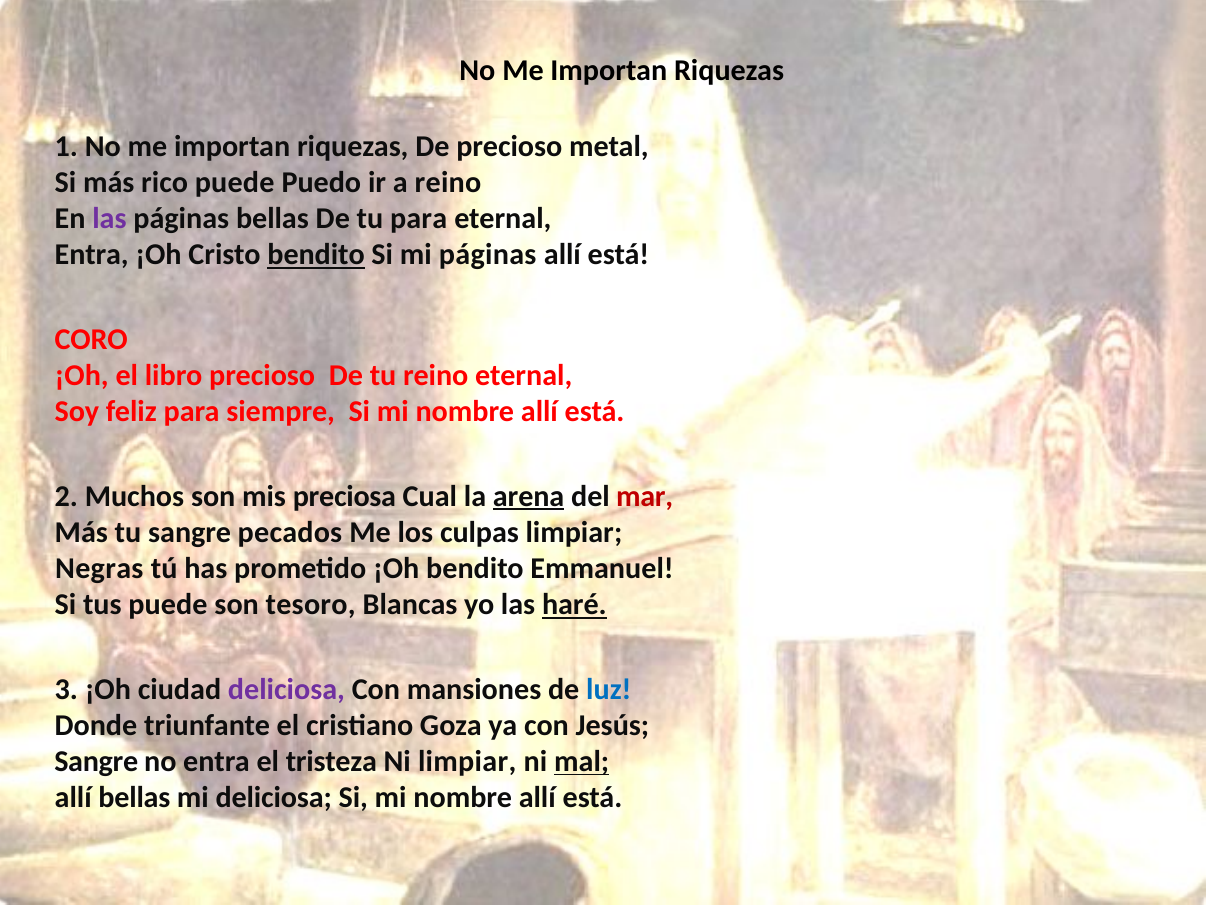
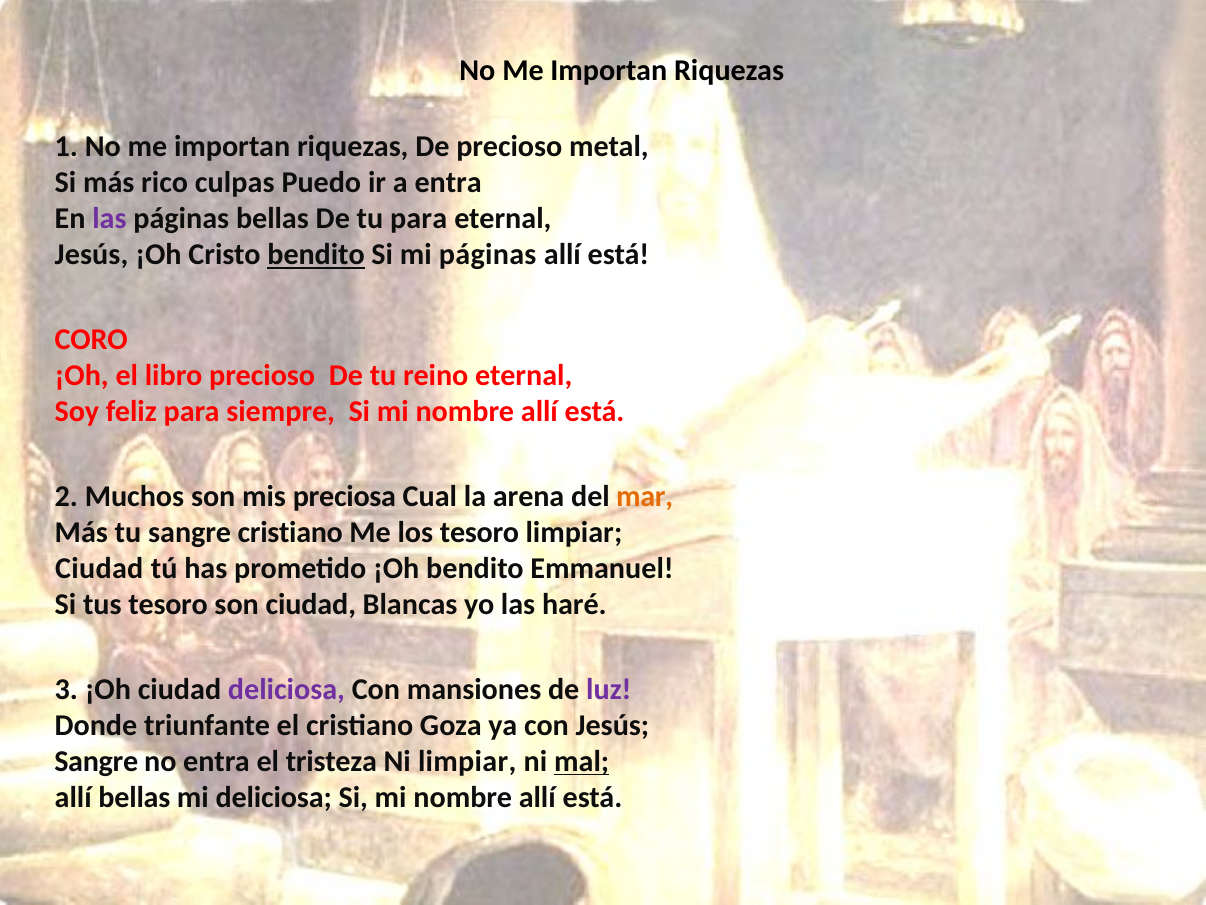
rico puede: puede -> culpas
a reino: reino -> entra
Entra at (92, 255): Entra -> Jesús
arena underline: present -> none
mar colour: red -> orange
sangre pecados: pecados -> cristiano
los culpas: culpas -> tesoro
Negras at (99, 568): Negras -> Ciudad
tus puede: puede -> tesoro
son tesoro: tesoro -> ciudad
haré underline: present -> none
luz colour: blue -> purple
